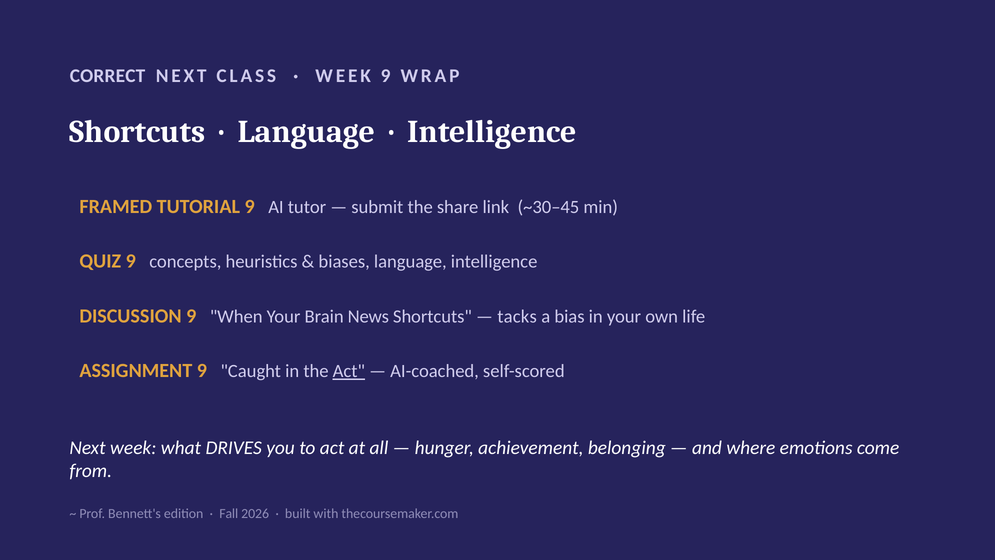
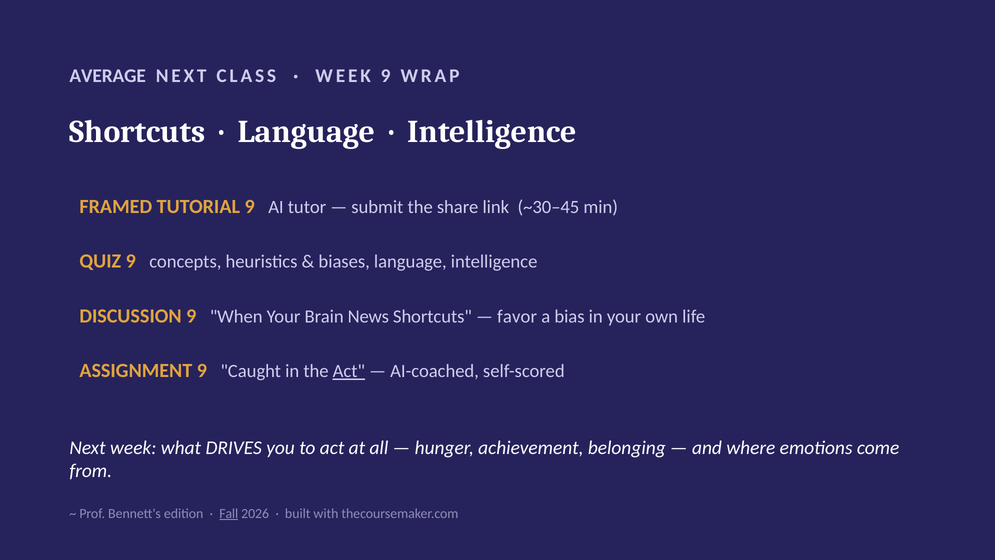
CORRECT: CORRECT -> AVERAGE
tacks: tacks -> favor
Fall underline: none -> present
